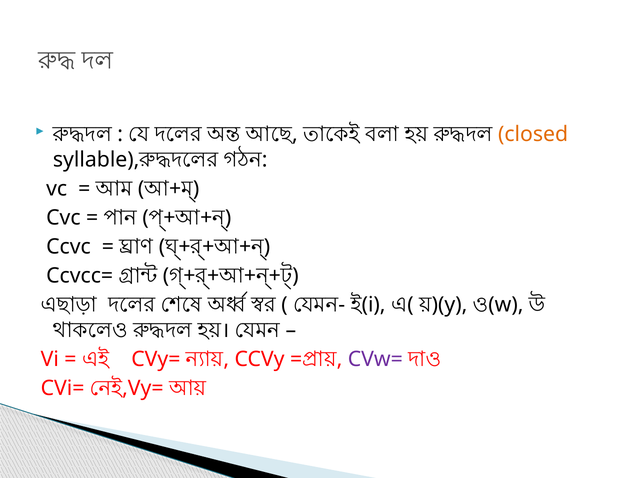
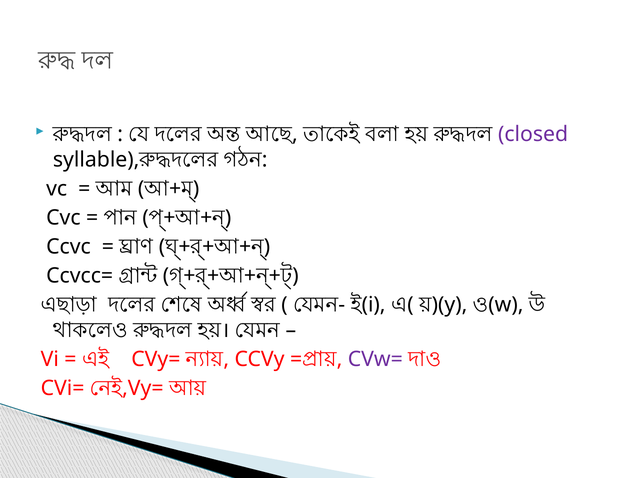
closed colour: orange -> purple
